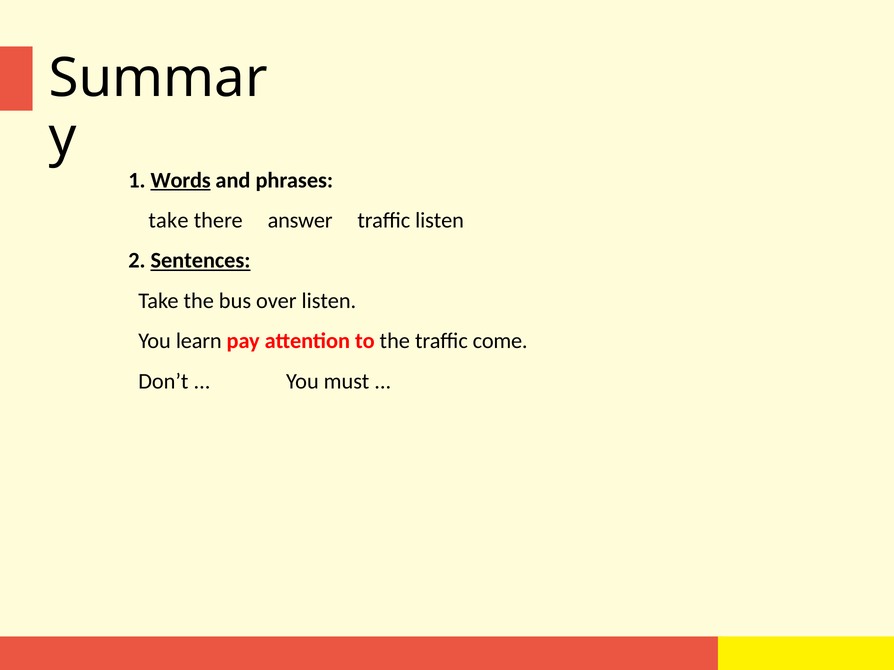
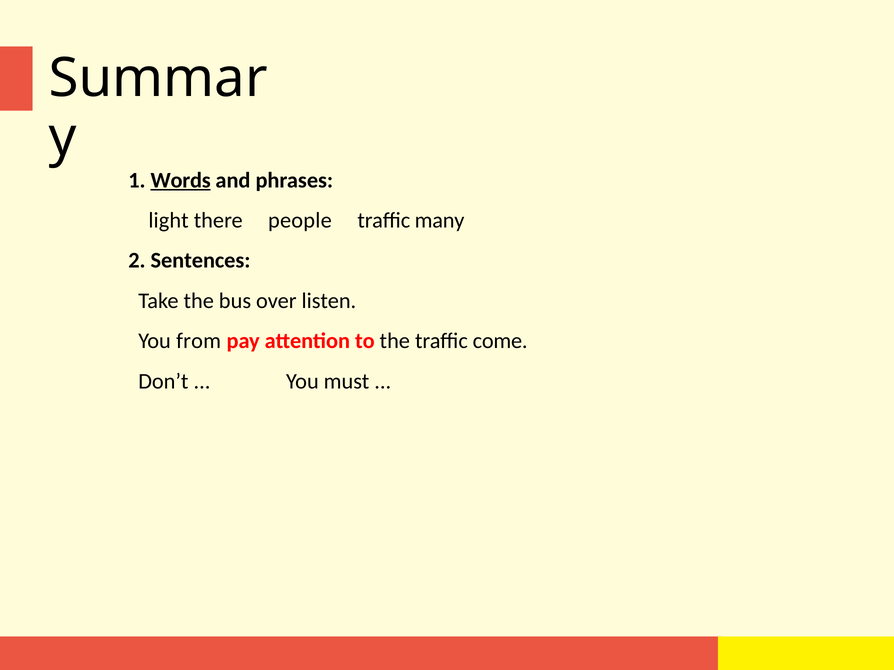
take at (168, 221): take -> light
answer: answer -> people
traffic listen: listen -> many
Sentences underline: present -> none
learn: learn -> from
